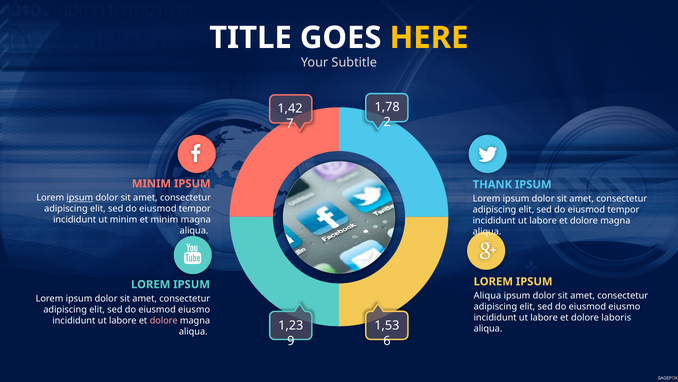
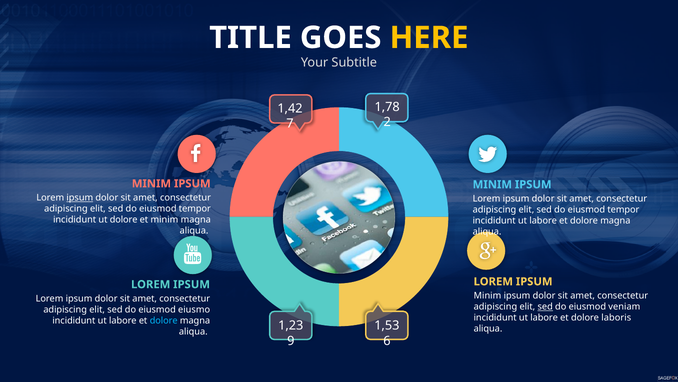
THANK at (492, 184): THANK -> MINIM
ut minim: minim -> dolore
Aliqua at (487, 295): Aliqua -> Minim
sed at (545, 306) underline: none -> present
eiusmo at (624, 306): eiusmo -> veniam
dolore at (164, 320) colour: pink -> light blue
